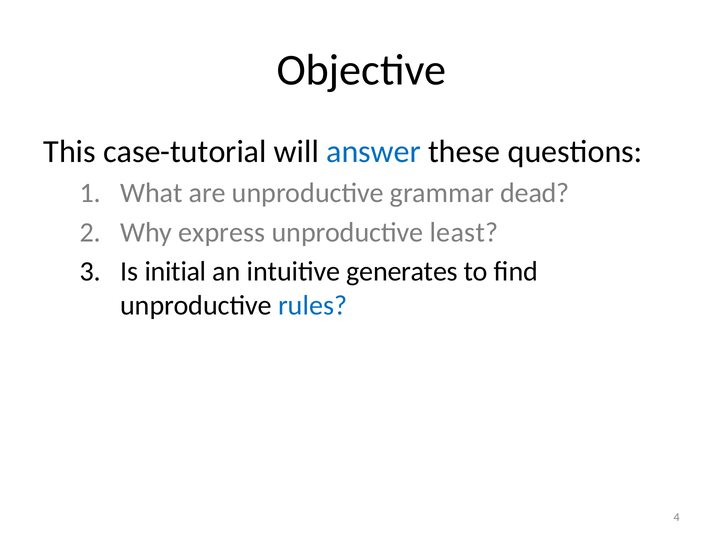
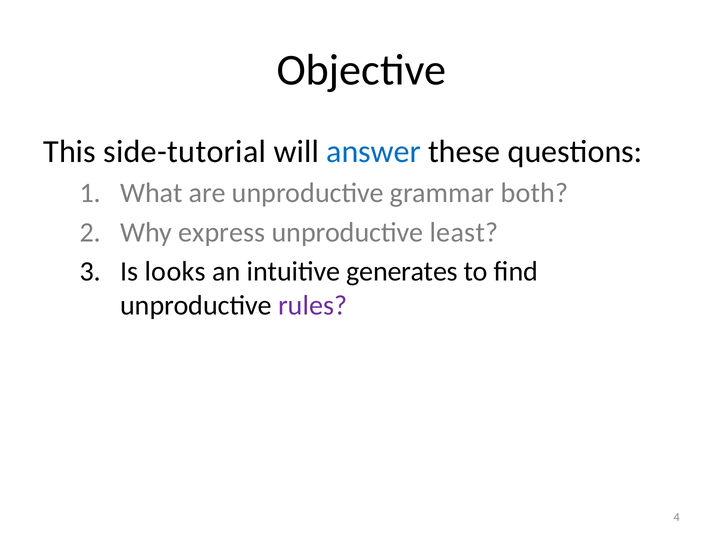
case-tutorial: case-tutorial -> side-tutorial
dead: dead -> both
initial: initial -> looks
rules colour: blue -> purple
